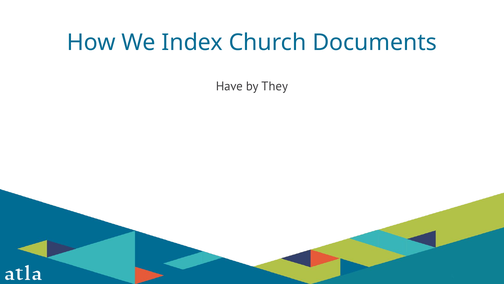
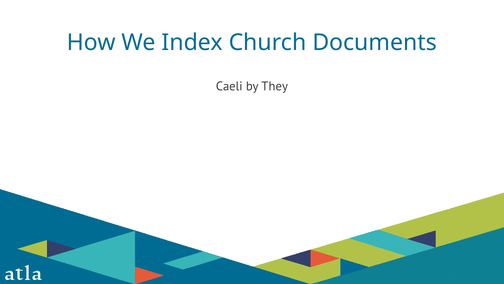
Have: Have -> Caeli
